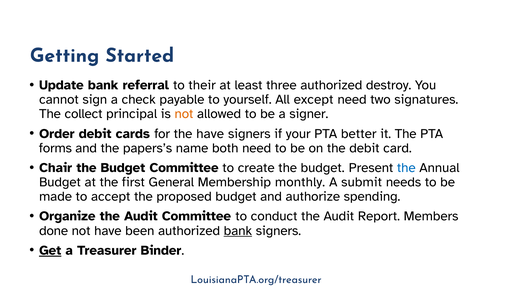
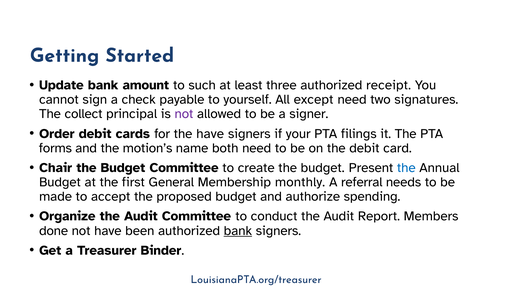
referral: referral -> amount
their: their -> such
destroy: destroy -> receipt
not at (184, 114) colour: orange -> purple
better: better -> filings
papers’s: papers’s -> motion’s
submit: submit -> referral
Get underline: present -> none
